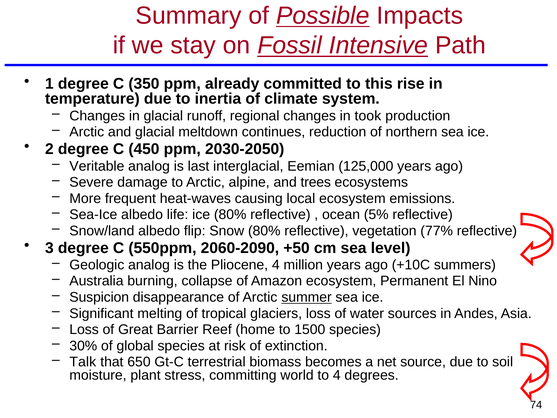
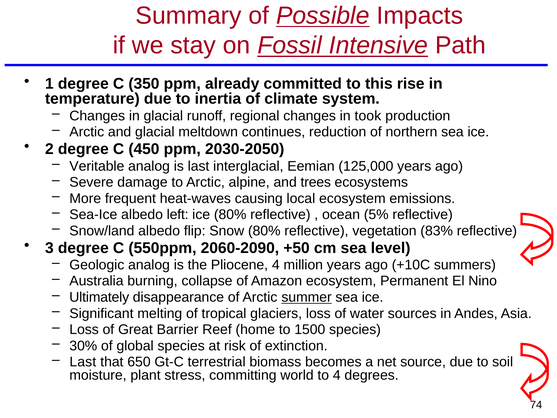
life: life -> left
77%: 77% -> 83%
Suspicion: Suspicion -> Ultimately
Talk at (83, 362): Talk -> Last
